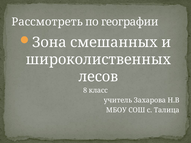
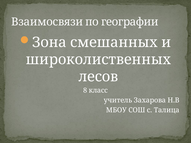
Рассмотреть: Рассмотреть -> Взаимосвязи
